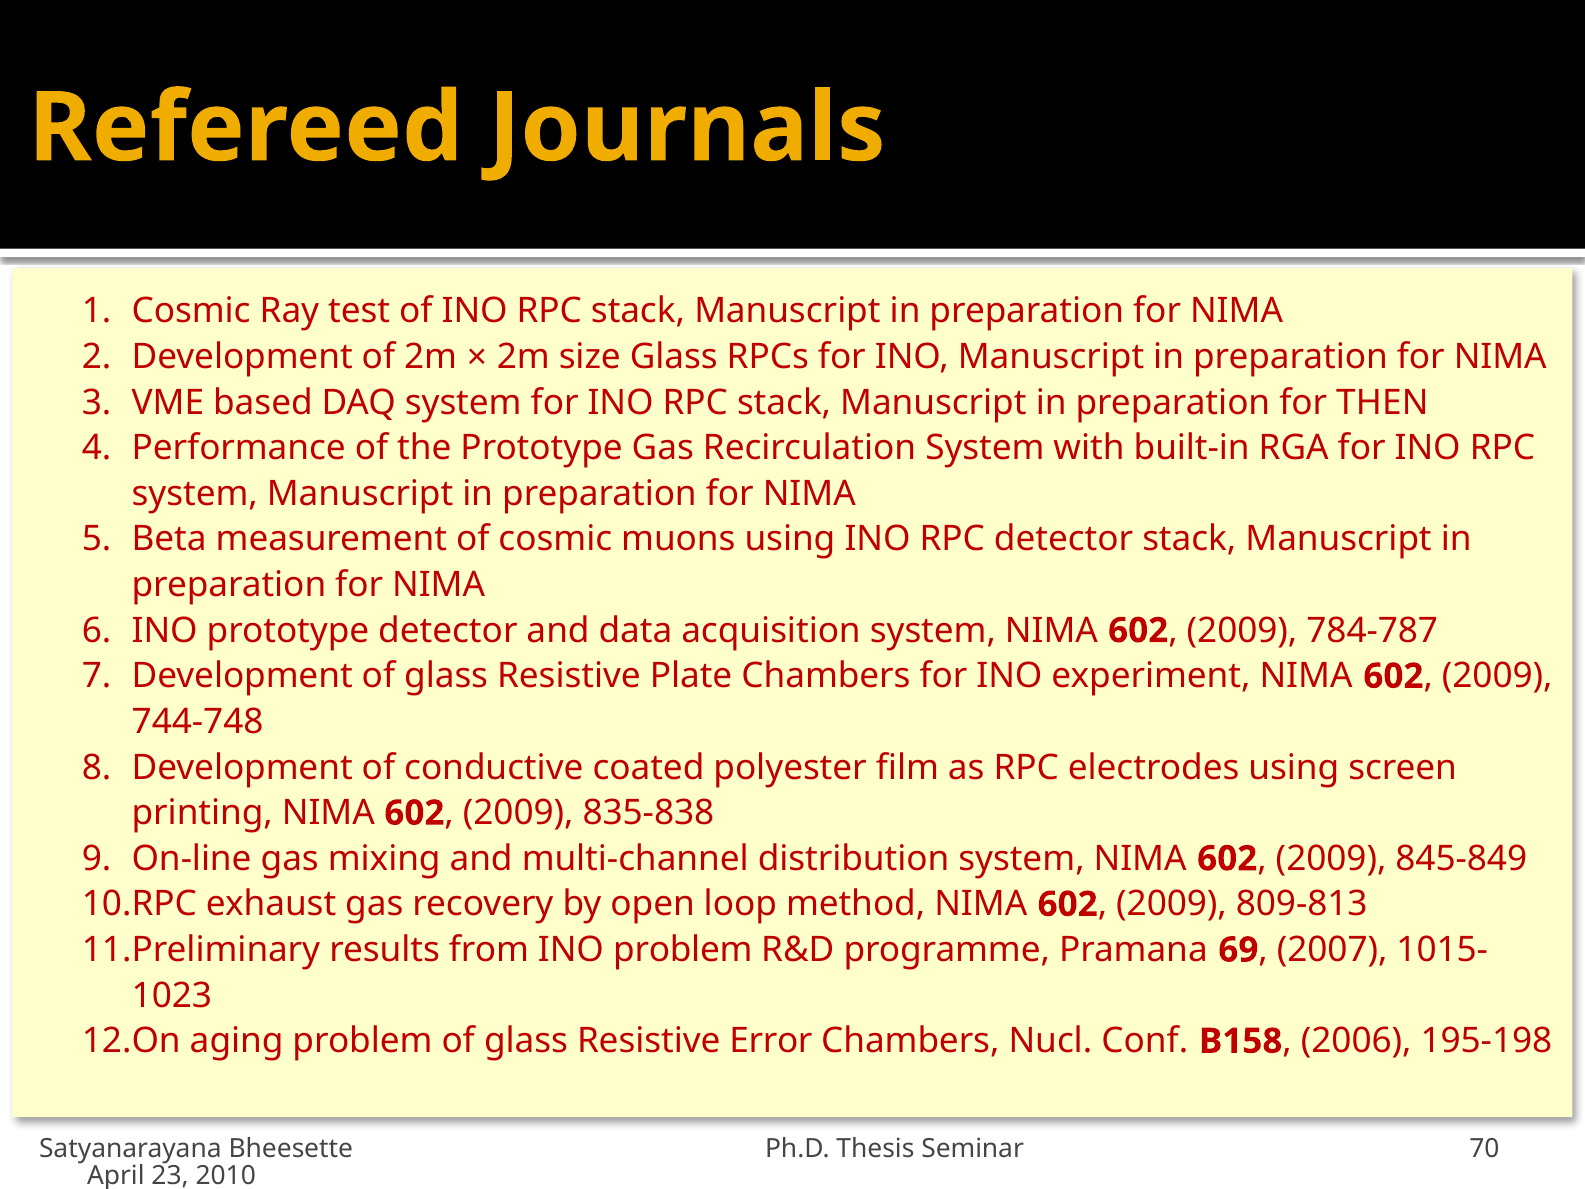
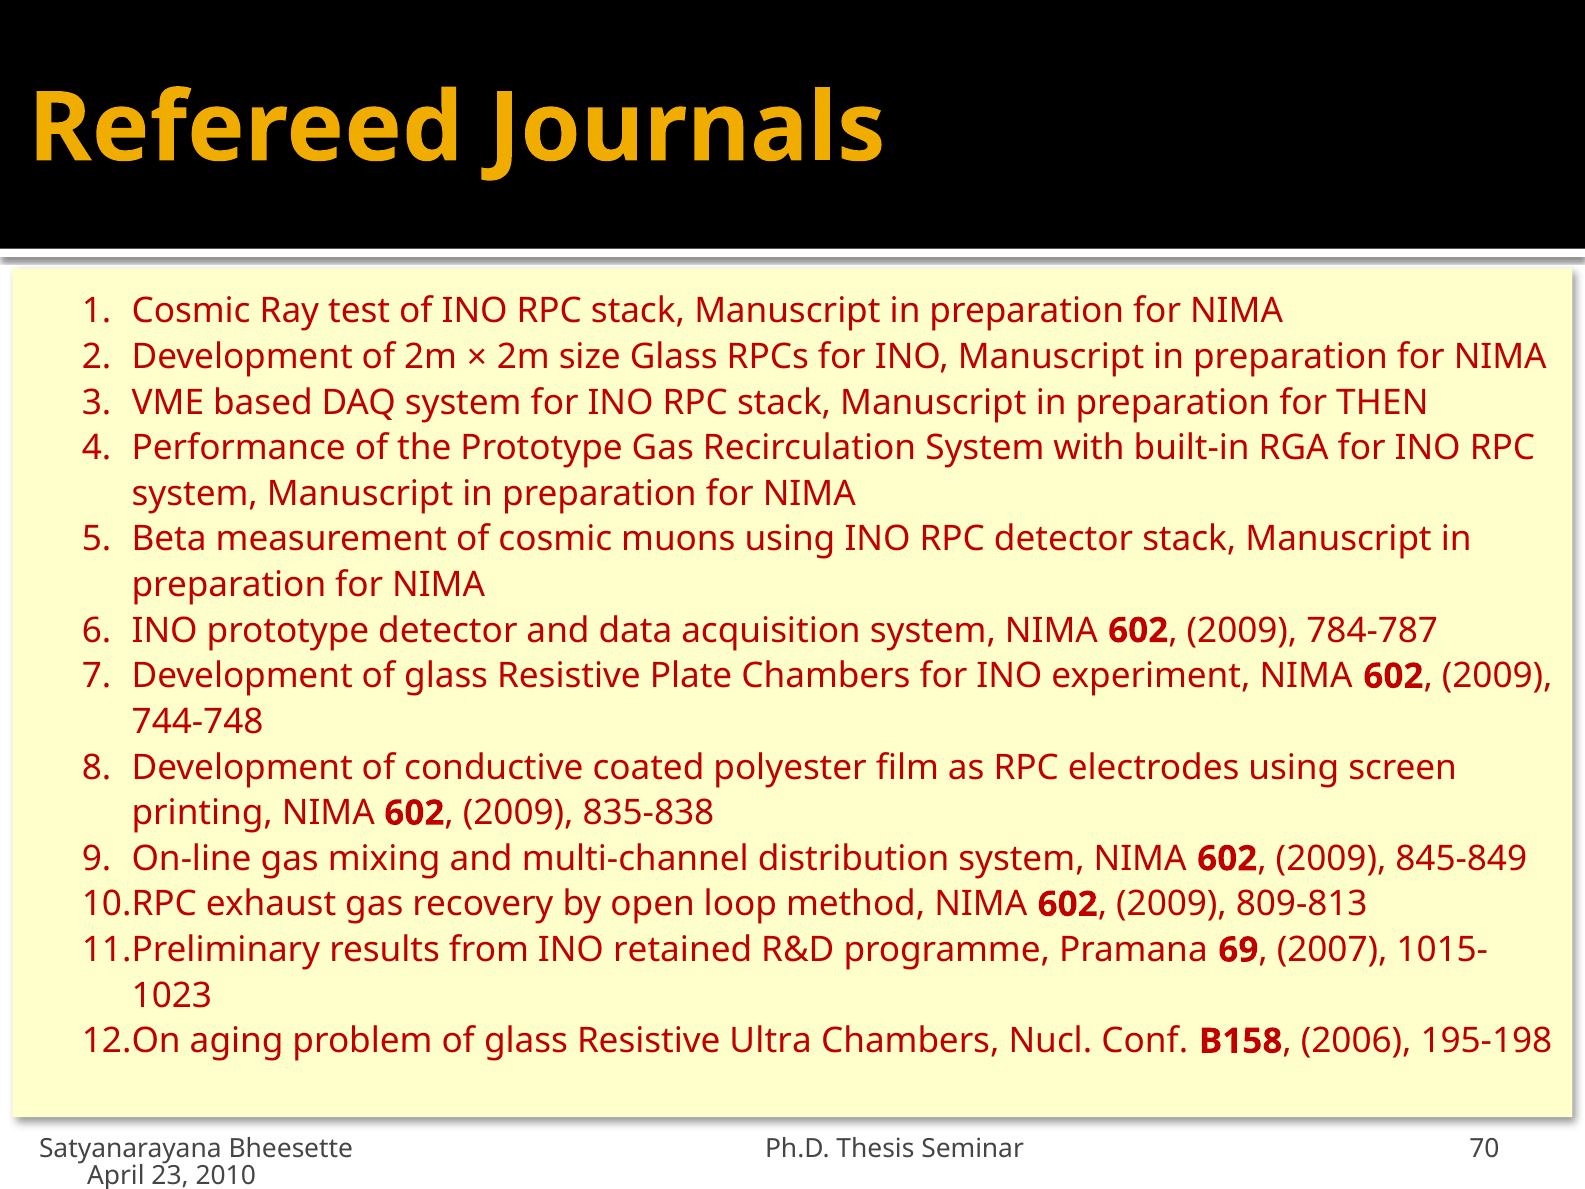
INO problem: problem -> retained
Error: Error -> Ultra
